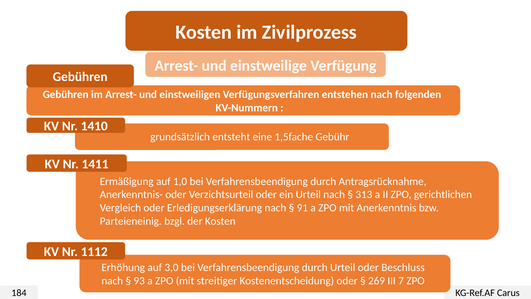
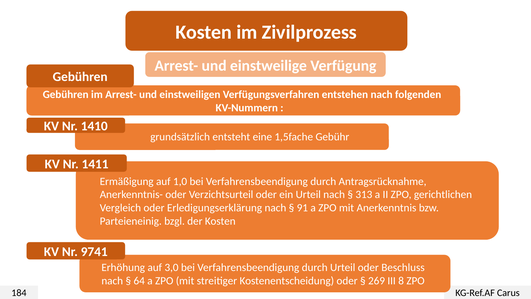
1112: 1112 -> 9741
93: 93 -> 64
7: 7 -> 8
